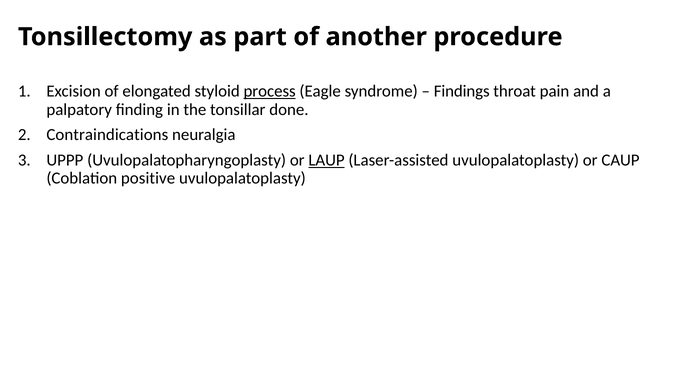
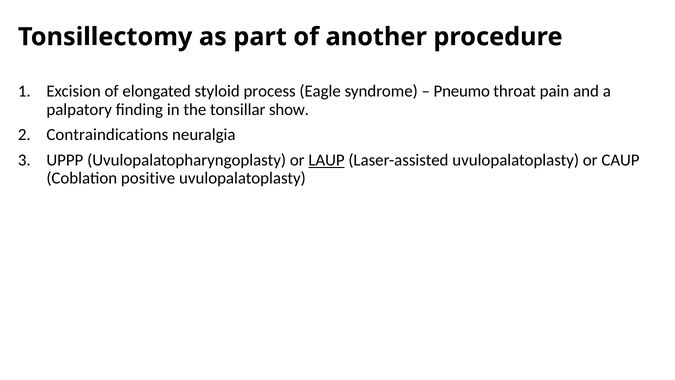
process underline: present -> none
Findings: Findings -> Pneumo
done: done -> show
